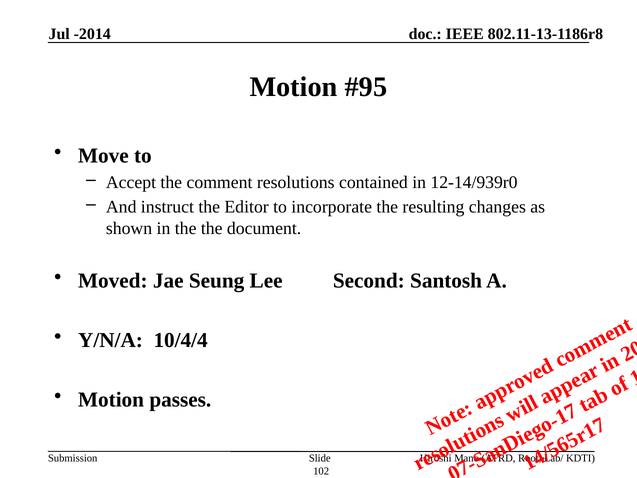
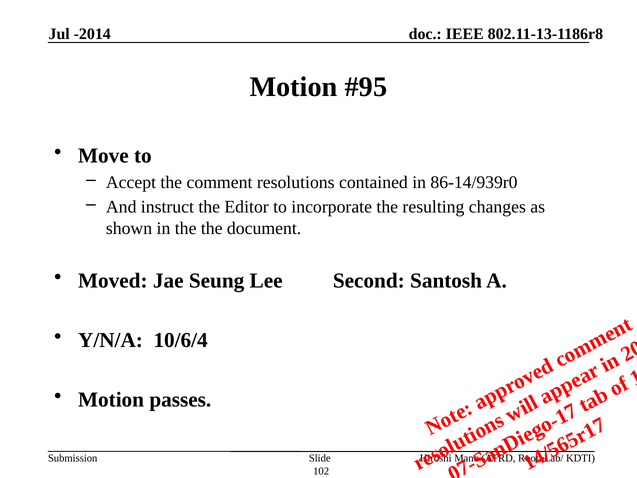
12-14/939r0: 12-14/939r0 -> 86-14/939r0
10/4/4: 10/4/4 -> 10/6/4
